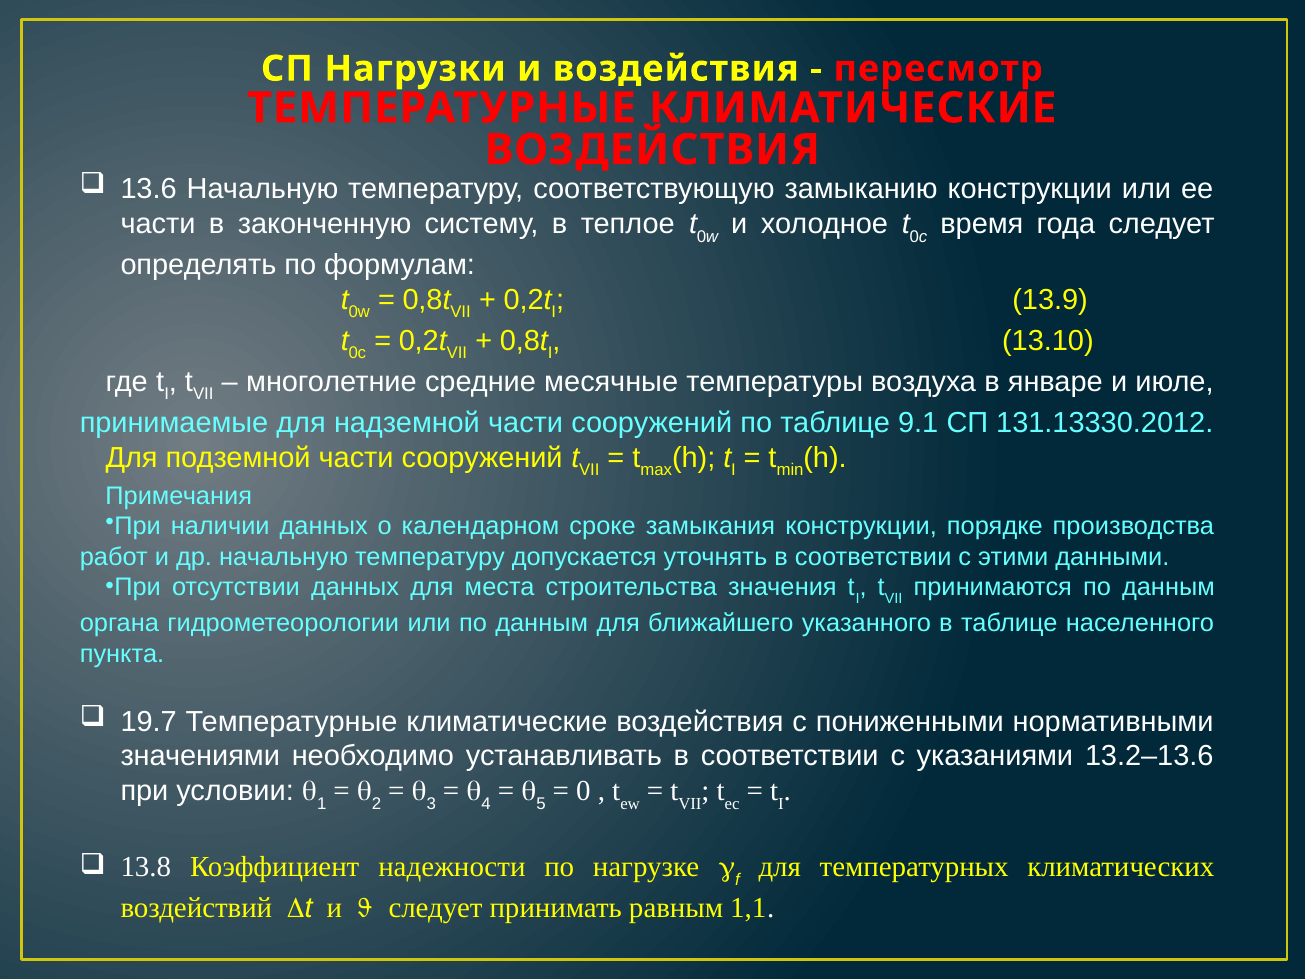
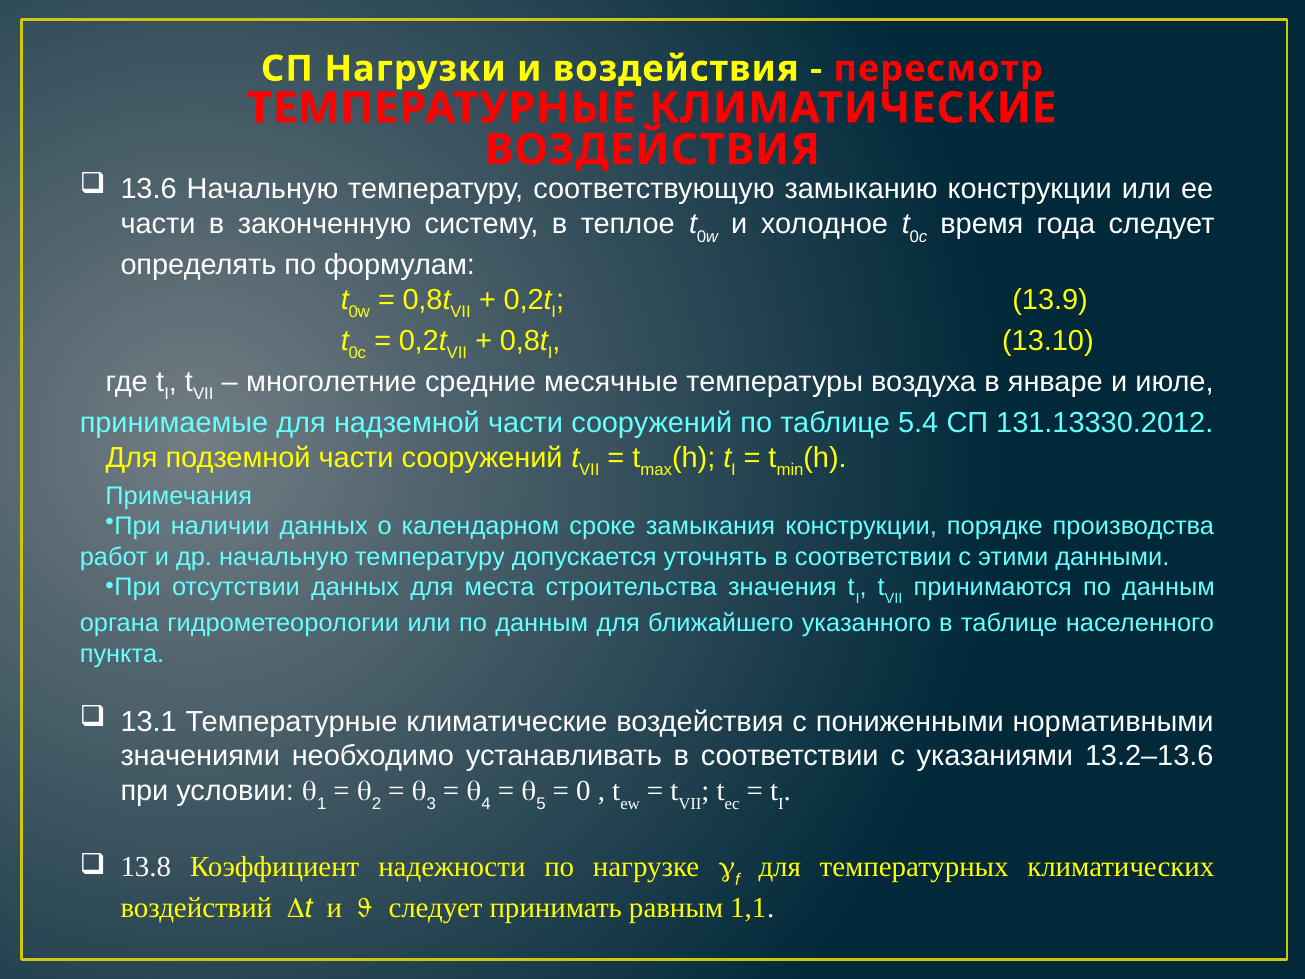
9.1: 9.1 -> 5.4
19.7: 19.7 -> 13.1
